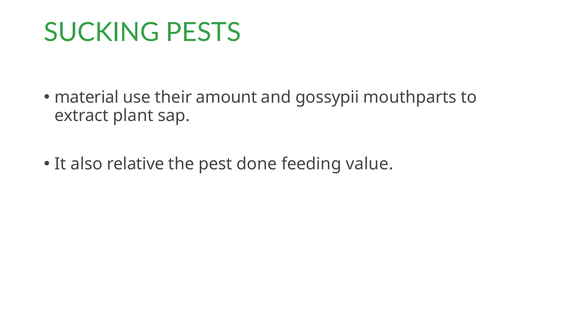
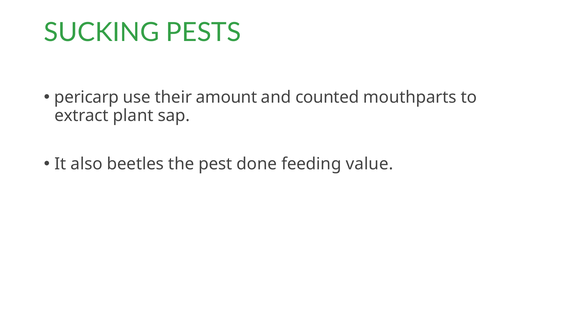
material: material -> pericarp
gossypii: gossypii -> counted
relative: relative -> beetles
